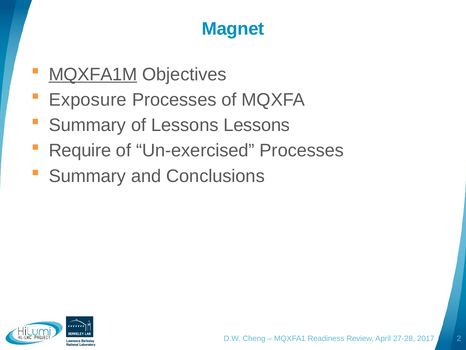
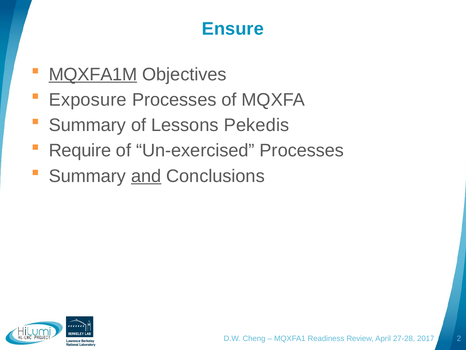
Magnet: Magnet -> Ensure
Lessons Lessons: Lessons -> Pekedis
and underline: none -> present
